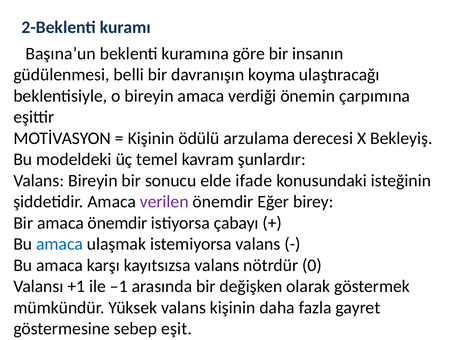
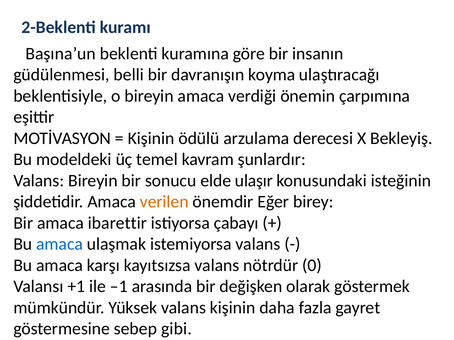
ifade: ifade -> ulaşır
verilen colour: purple -> orange
amaca önemdir: önemdir -> ibarettir
eşit: eşit -> gibi
